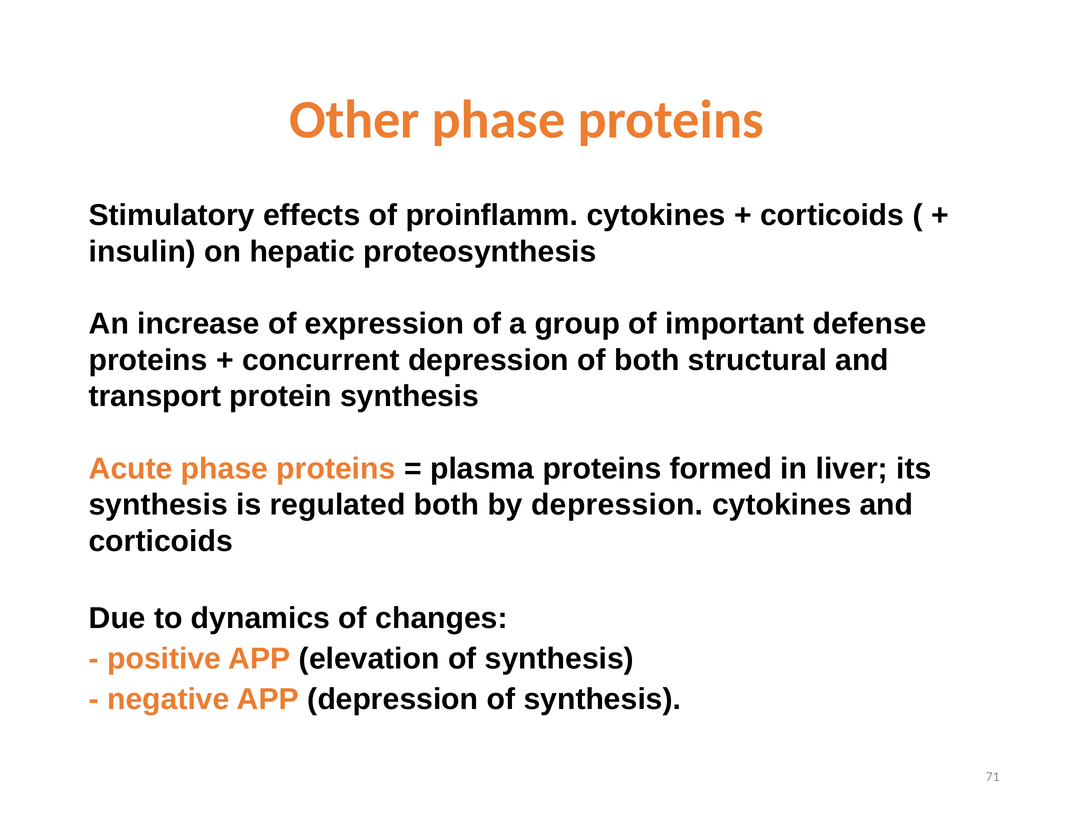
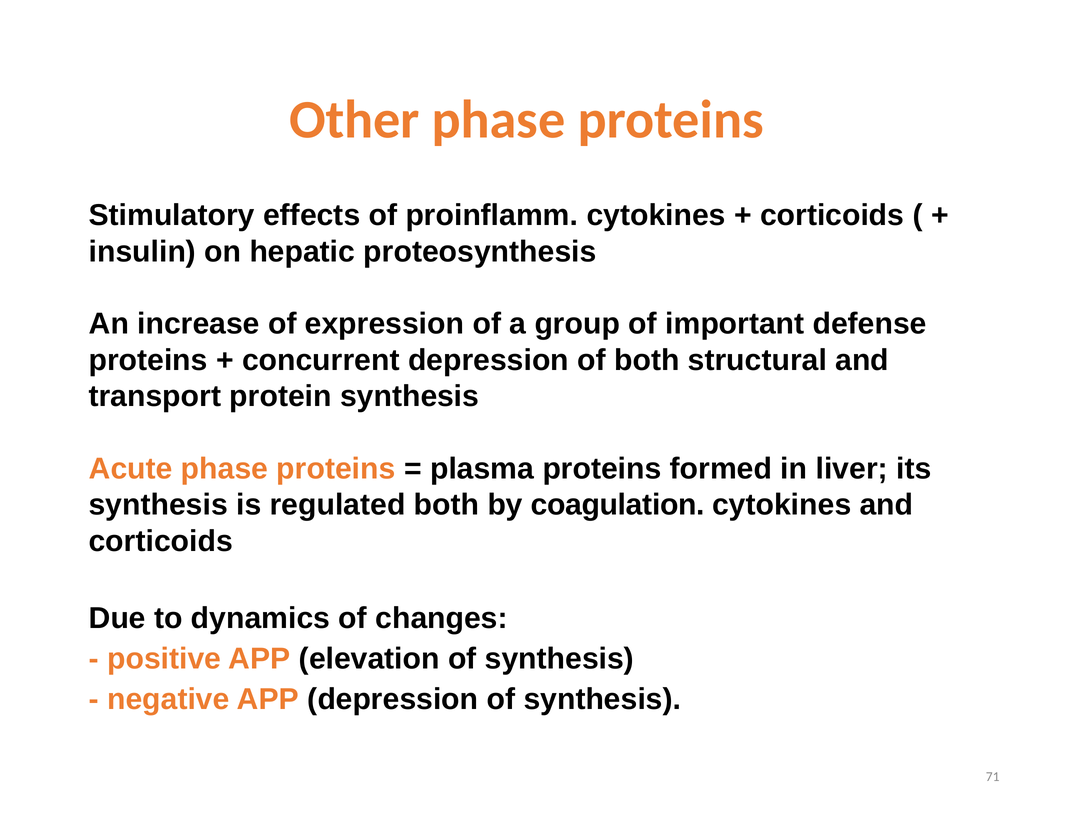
by depression: depression -> coagulation
